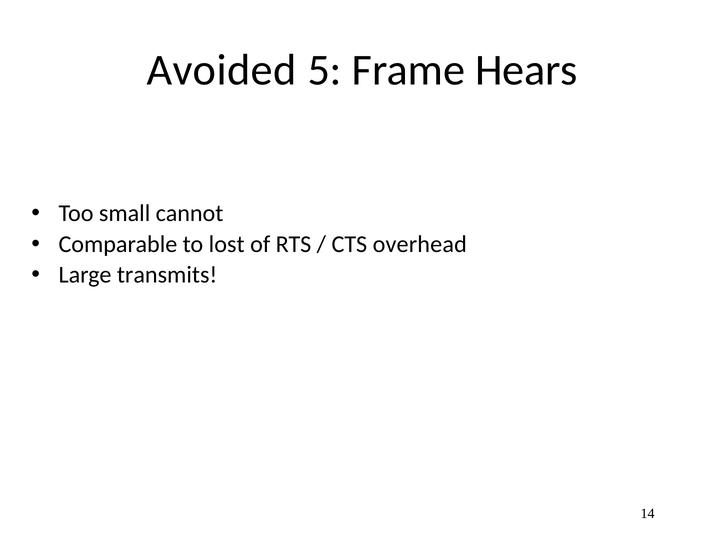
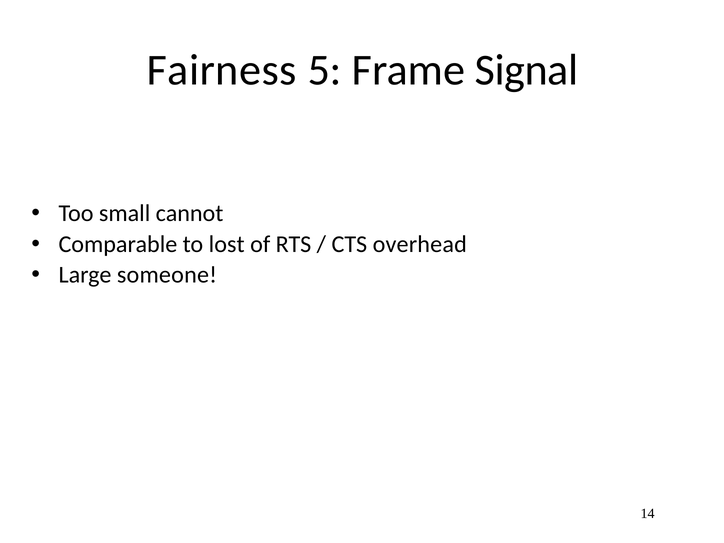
Avoided: Avoided -> Fairness
Hears: Hears -> Signal
transmits: transmits -> someone
